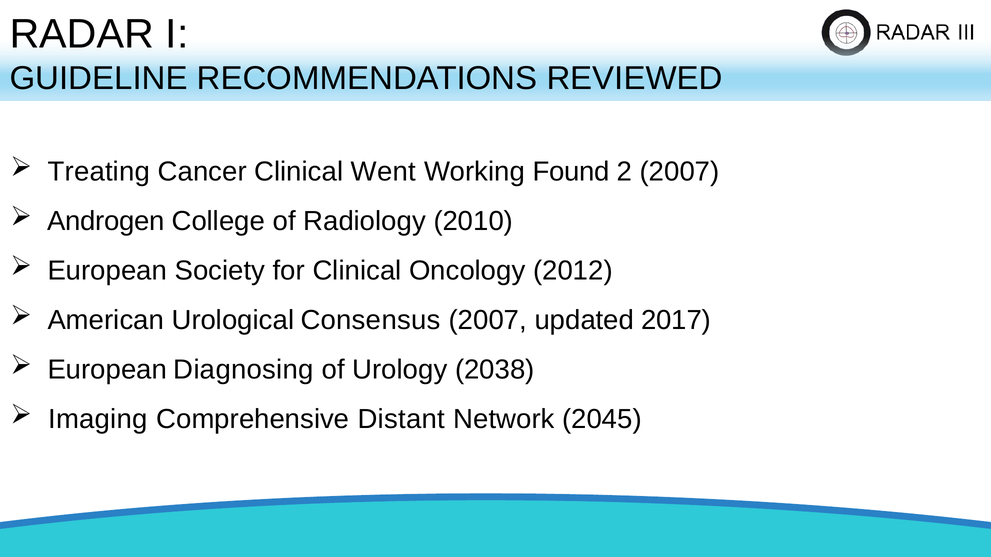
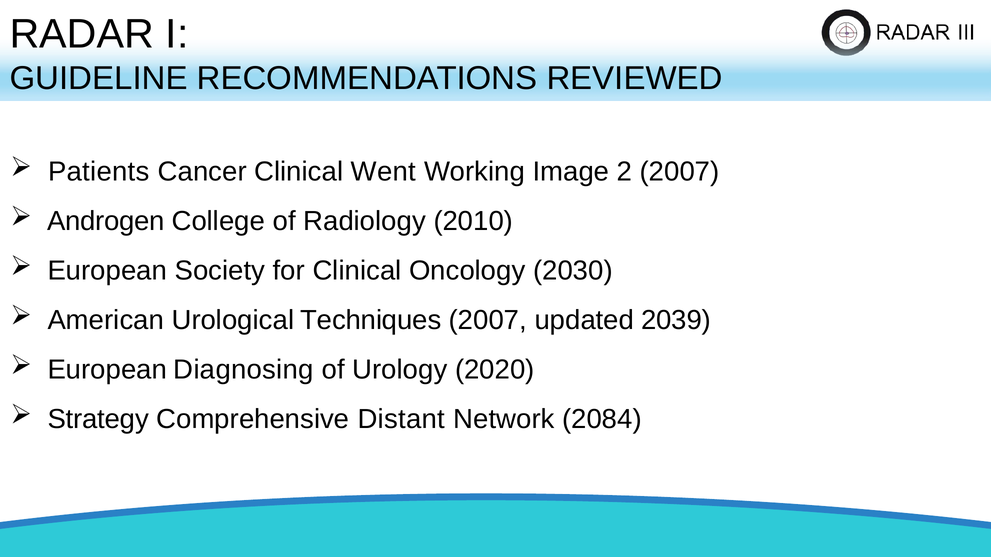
Treating: Treating -> Patients
Found: Found -> Image
2012: 2012 -> 2030
Consensus: Consensus -> Techniques
2017: 2017 -> 2039
2038: 2038 -> 2020
Imaging: Imaging -> Strategy
2045: 2045 -> 2084
